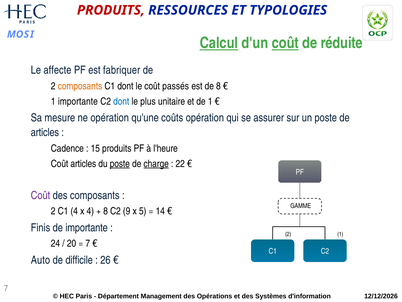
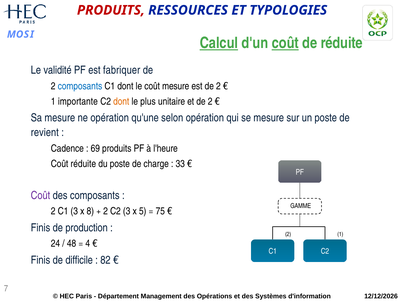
affecte: affecte -> validité
composants at (80, 86) colour: orange -> blue
coût passés: passés -> mesure
est de 8: 8 -> 2
dont at (121, 101) colour: blue -> orange
et de 1: 1 -> 2
coûts: coûts -> selon
se assurer: assurer -> mesure
articles at (45, 132): articles -> revient
15: 15 -> 69
Coût articles: articles -> réduite
poste at (120, 163) underline: present -> none
charge underline: present -> none
22: 22 -> 33
C1 4: 4 -> 3
x 4: 4 -> 8
8 at (106, 211): 8 -> 2
C2 9: 9 -> 3
14: 14 -> 75
de importante: importante -> production
20: 20 -> 48
7 at (88, 243): 7 -> 4
Auto at (40, 260): Auto -> Finis
26: 26 -> 82
